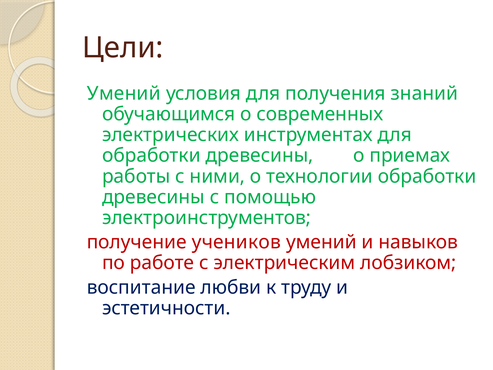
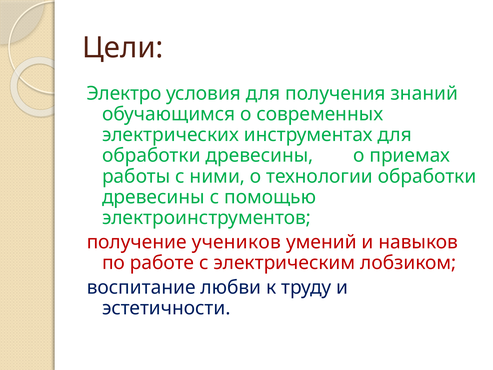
Умений at (124, 93): Умений -> Электро
